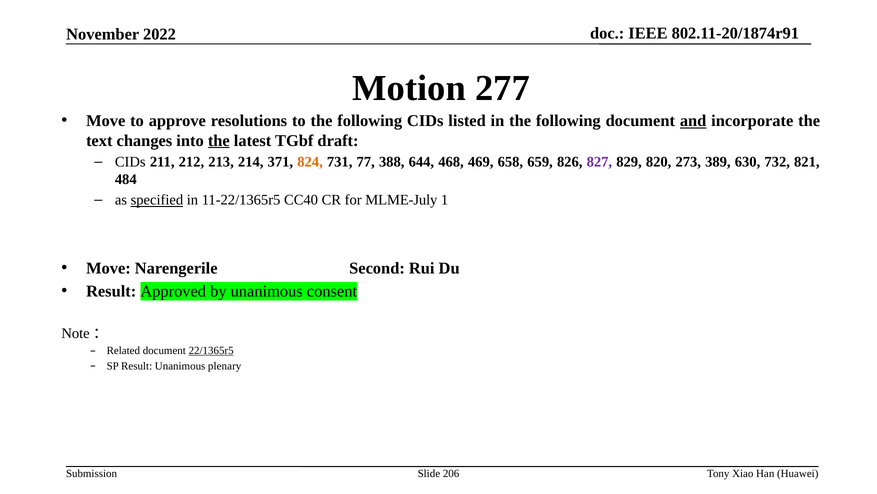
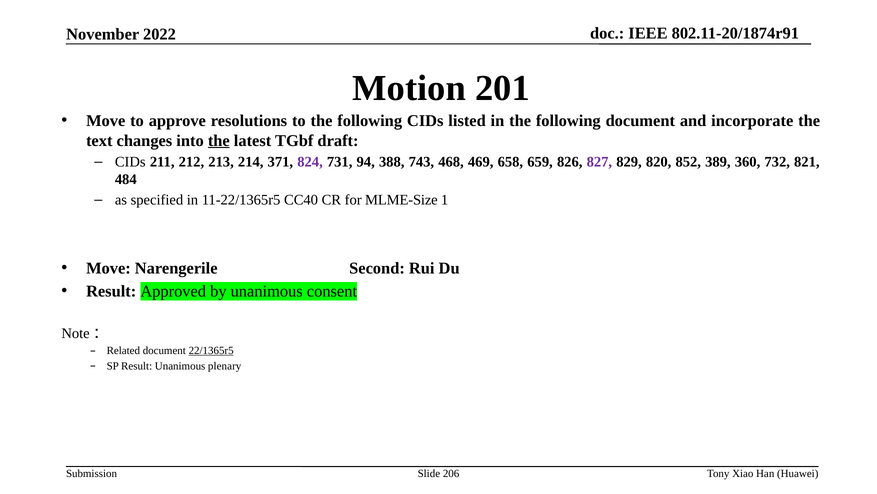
277: 277 -> 201
and underline: present -> none
824 colour: orange -> purple
77: 77 -> 94
644: 644 -> 743
273: 273 -> 852
630: 630 -> 360
specified underline: present -> none
MLME-July: MLME-July -> MLME-Size
